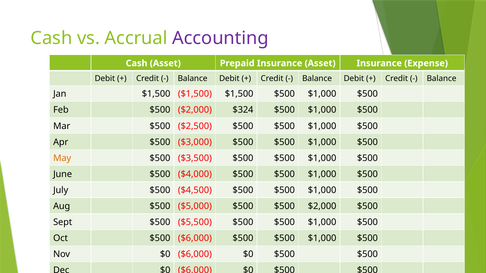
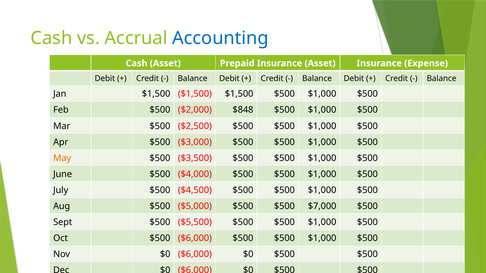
Accounting colour: purple -> blue
$324: $324 -> $848
$500 $500 $2,000: $2,000 -> $7,000
